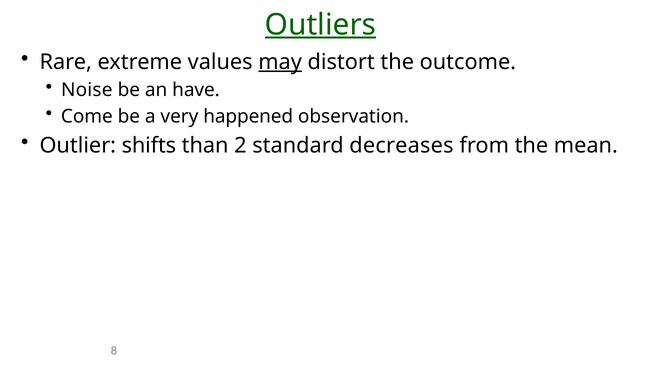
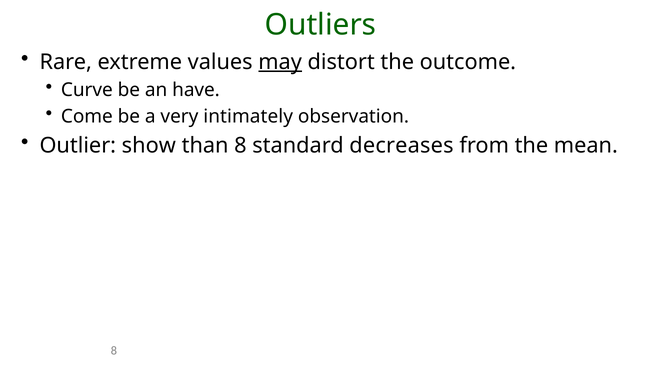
Outliers underline: present -> none
Noise: Noise -> Curve
happened: happened -> intimately
shifts: shifts -> show
than 2: 2 -> 8
